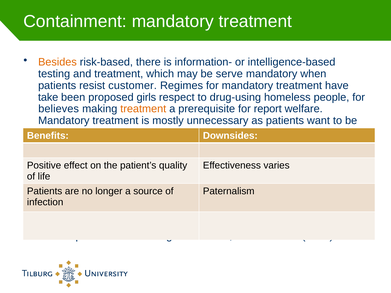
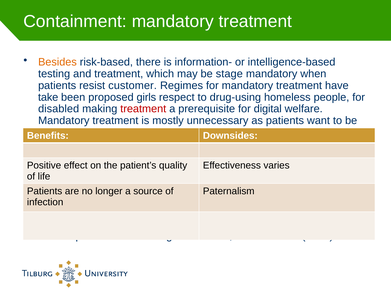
serve: serve -> stage
believes: believes -> disabled
treatment at (143, 109) colour: orange -> red
report: report -> digital
